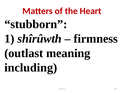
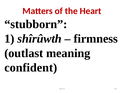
including: including -> confident
